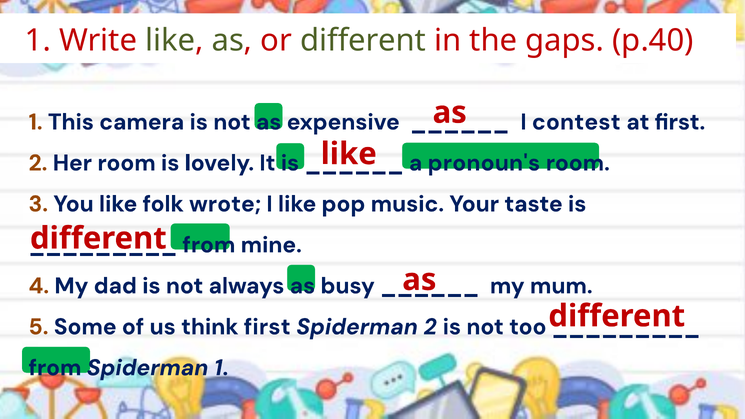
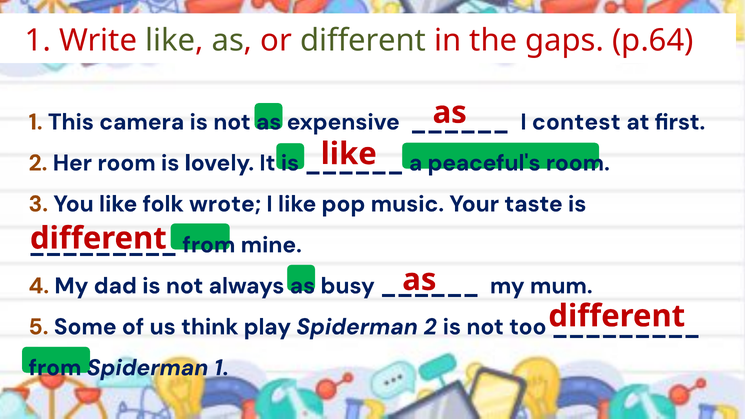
p.40: p.40 -> p.64
pronoun's: pronoun's -> peaceful's
think first: first -> play
